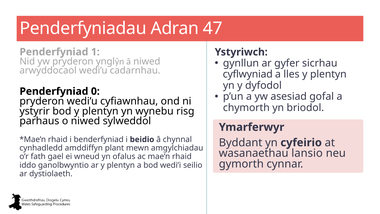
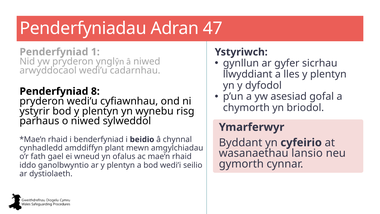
cyflwyniad: cyflwyniad -> llwyddiant
0: 0 -> 8
